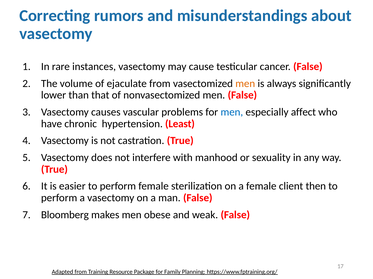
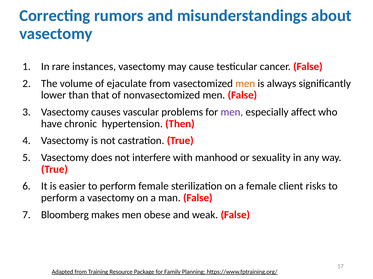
men at (232, 112) colour: blue -> purple
Least: Least -> Then
then: then -> risks
